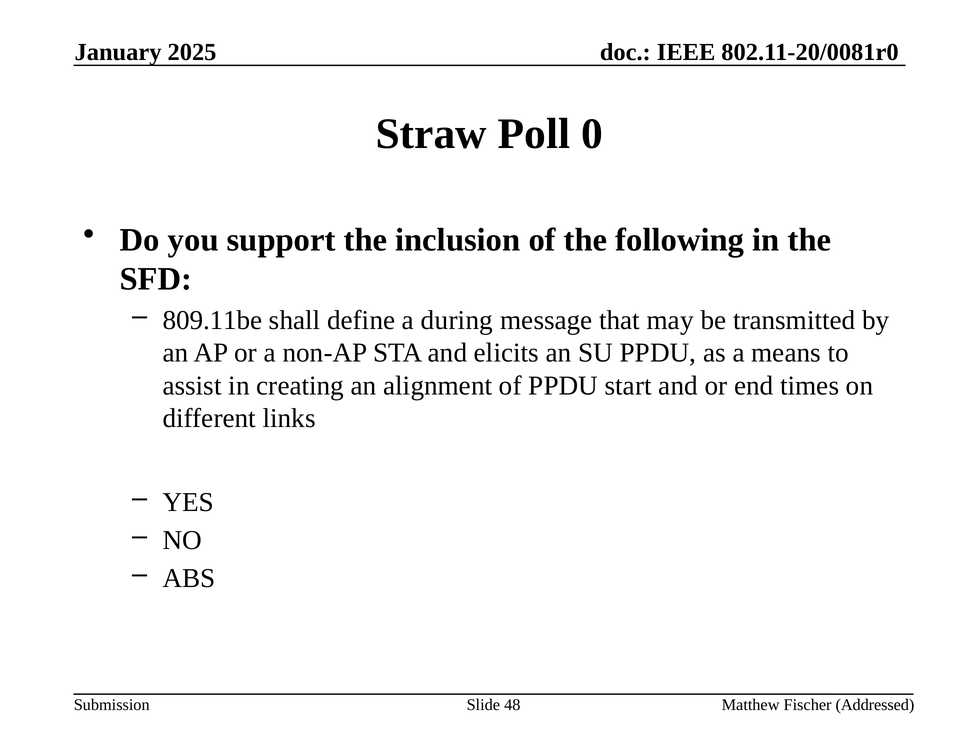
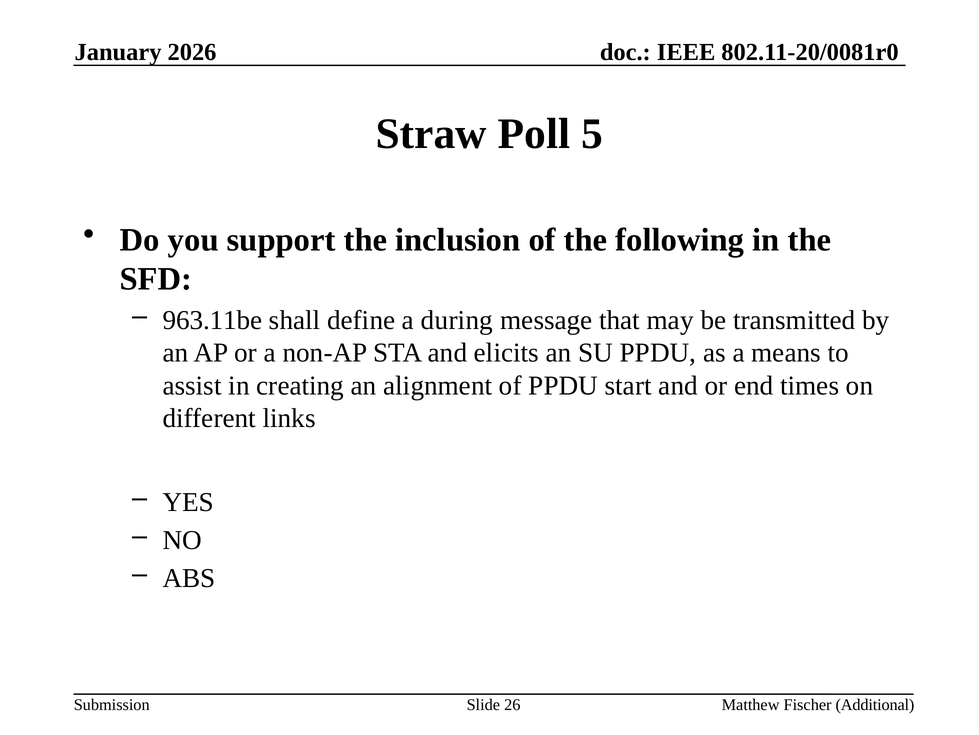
2025: 2025 -> 2026
0: 0 -> 5
809.11be: 809.11be -> 963.11be
48: 48 -> 26
Addressed: Addressed -> Additional
